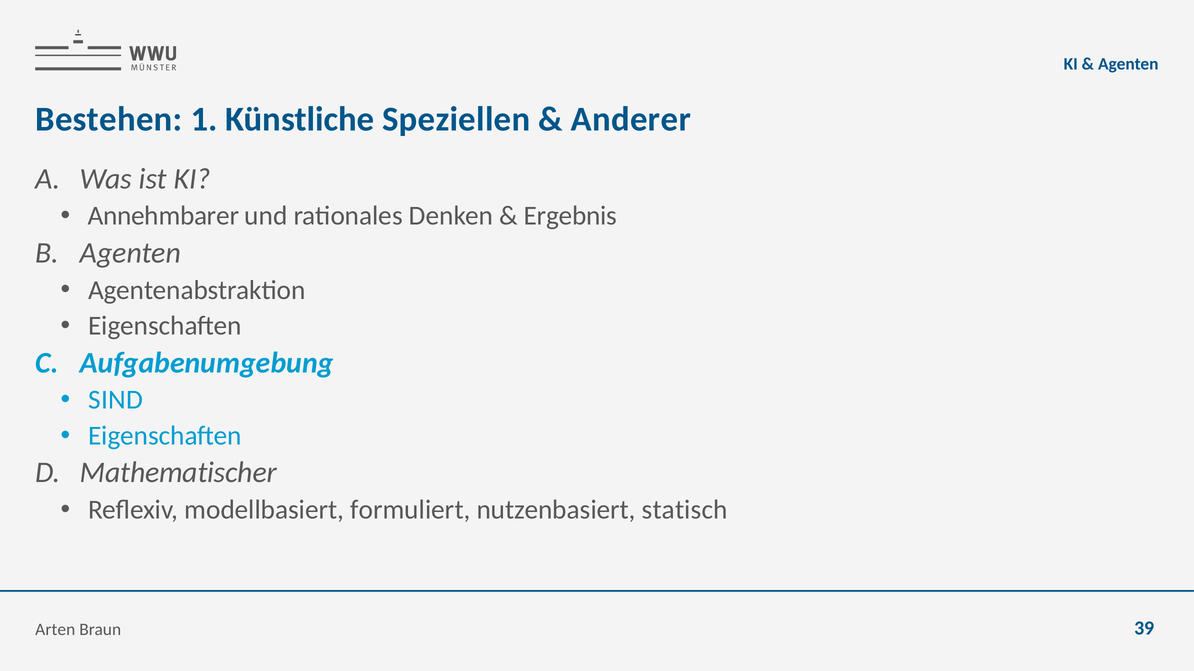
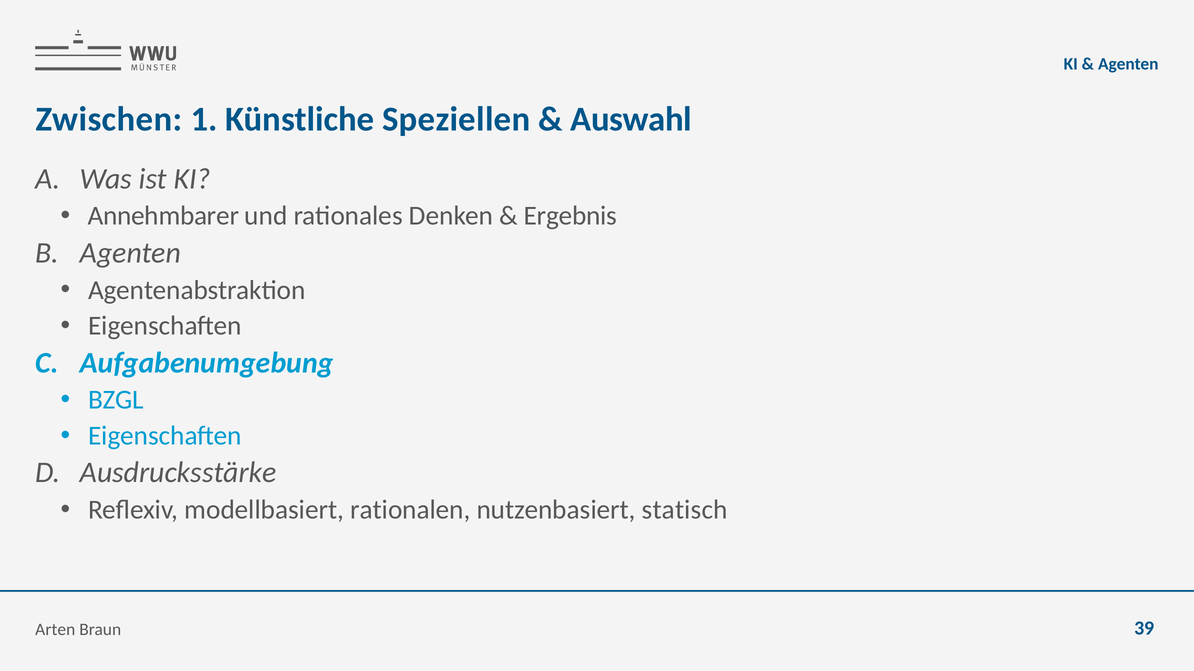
Bestehen: Bestehen -> Zwischen
Anderer: Anderer -> Auswahl
SIND: SIND -> BZGL
Mathematischer: Mathematischer -> Ausdrucksstärke
formuliert: formuliert -> rationalen
